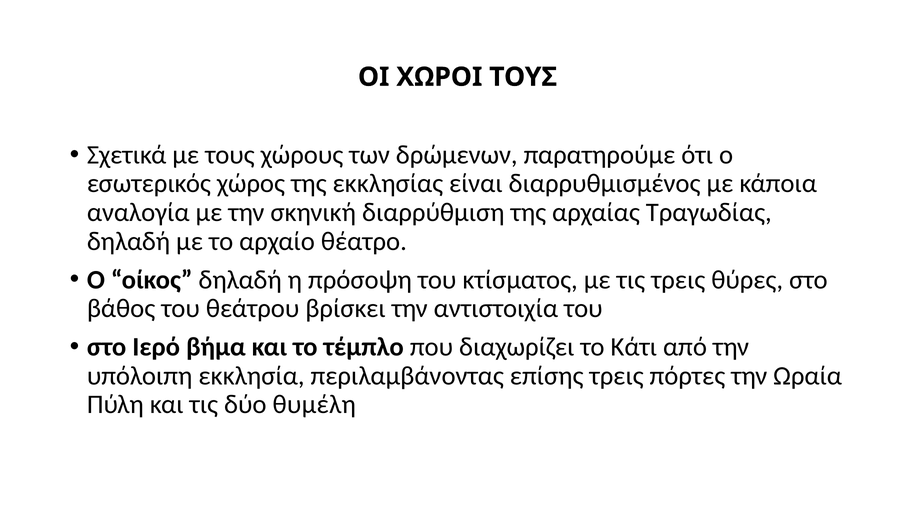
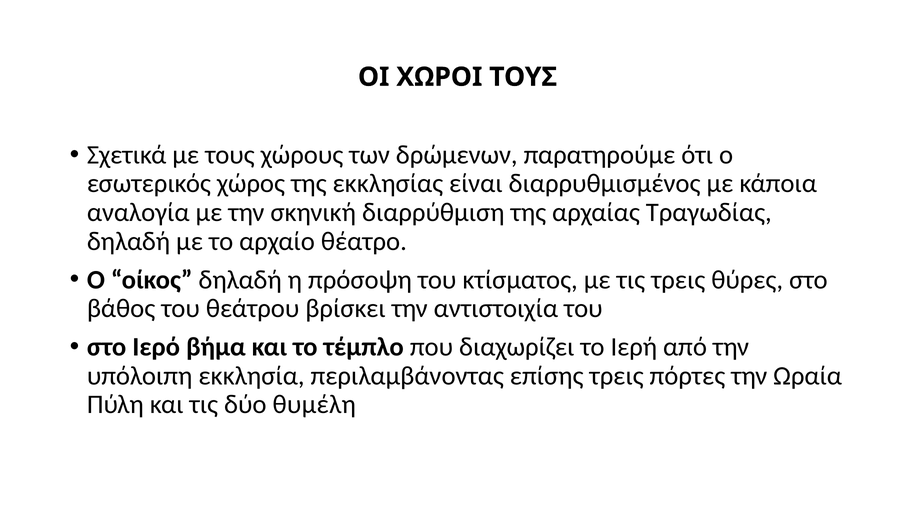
Κάτι: Κάτι -> Ιερή
